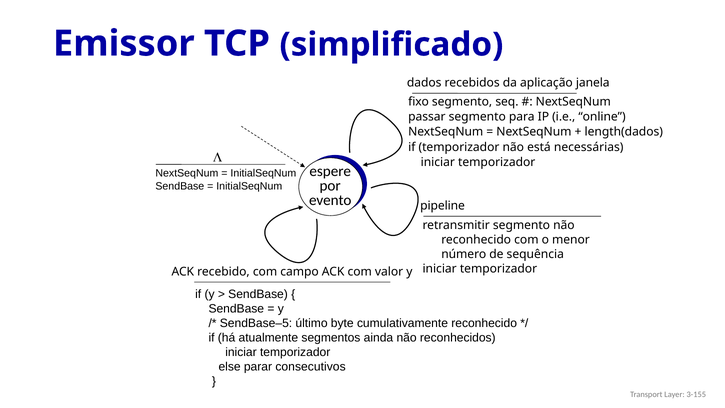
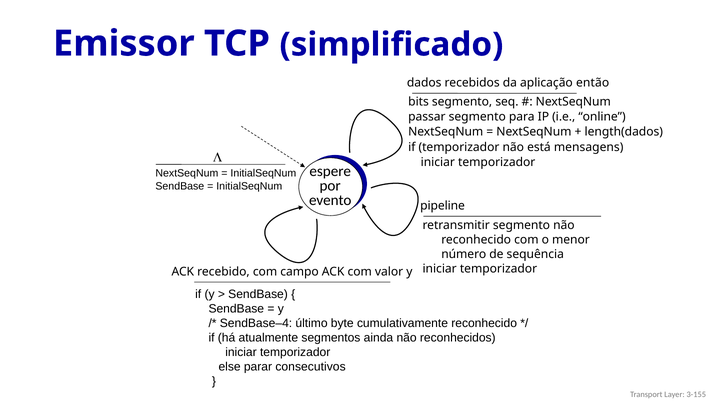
janela: janela -> então
fixo: fixo -> bits
necessárias: necessárias -> mensagens
SendBase–5: SendBase–5 -> SendBase–4
